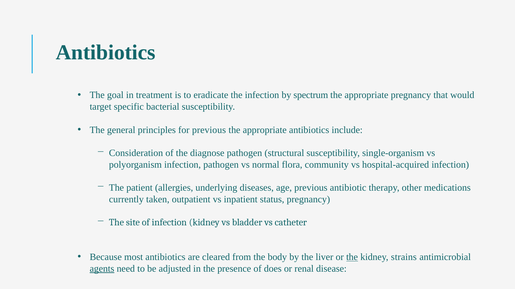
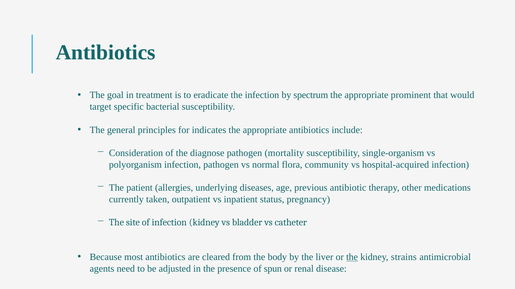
appropriate pregnancy: pregnancy -> prominent
for previous: previous -> indicates
structural: structural -> mortality
agents underline: present -> none
does: does -> spun
